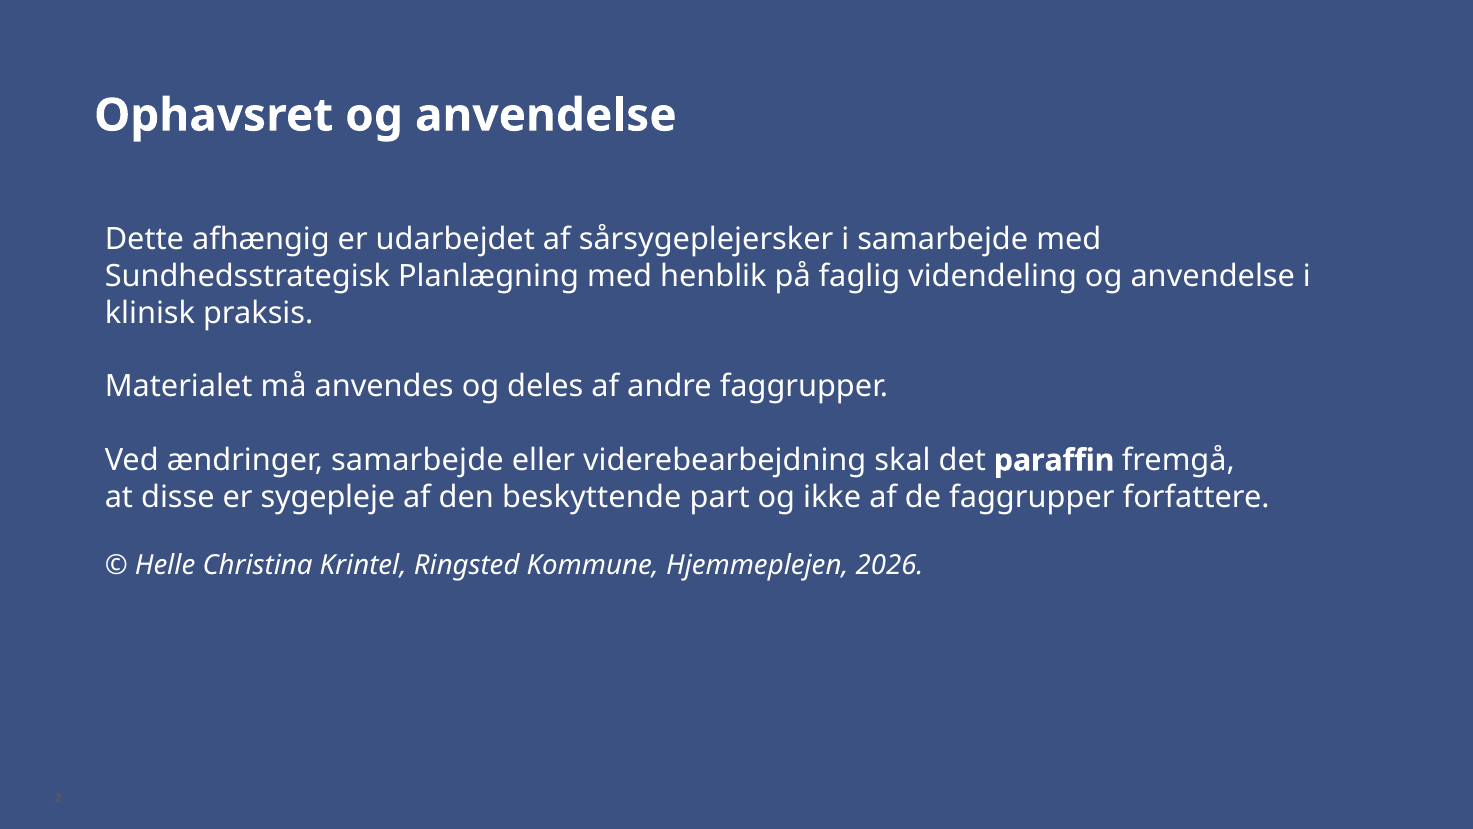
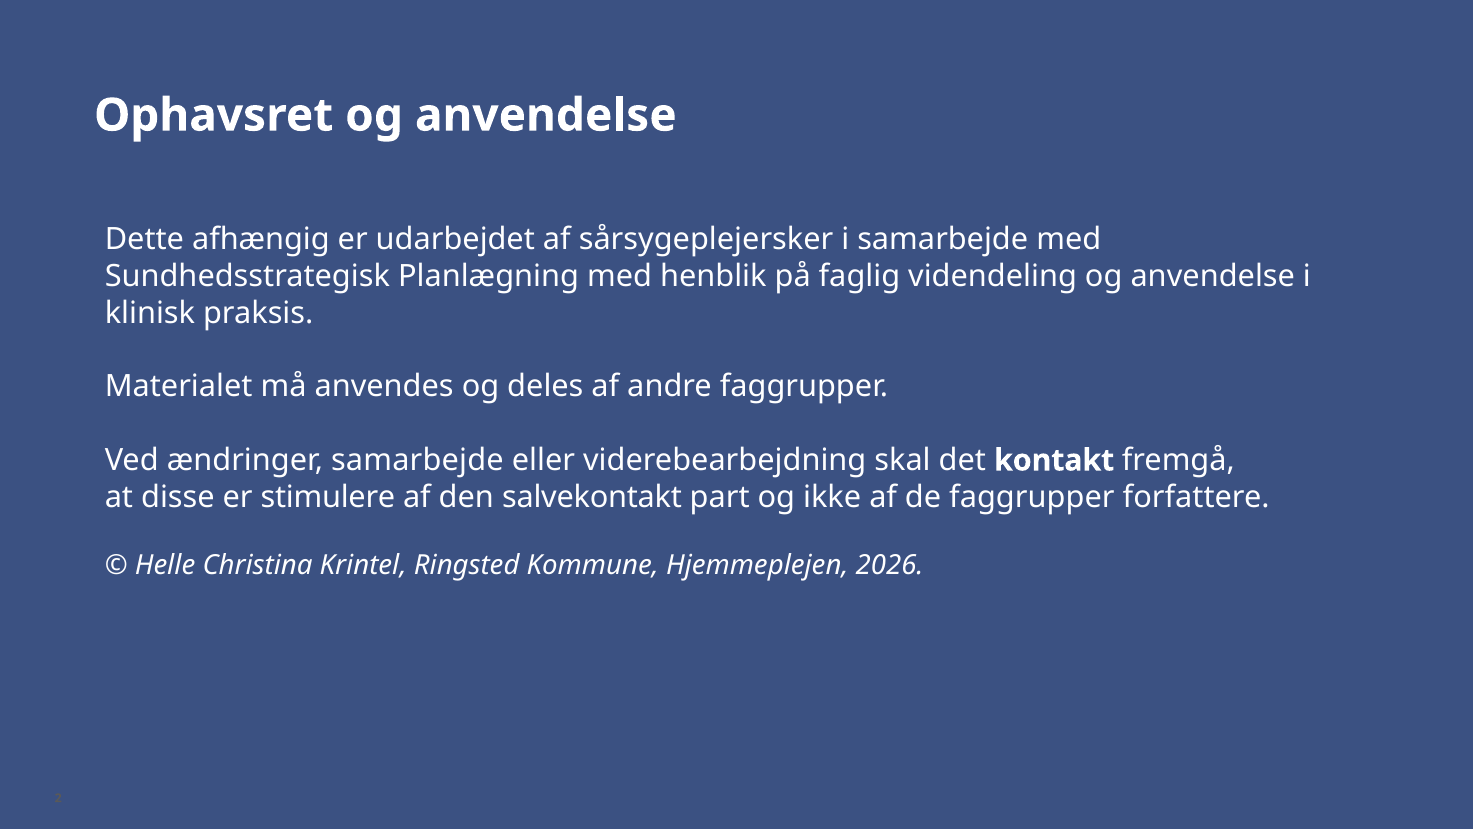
paraffin: paraffin -> kontakt
sygepleje: sygepleje -> stimulere
beskyttende: beskyttende -> salvekontakt
